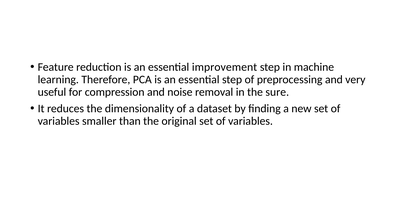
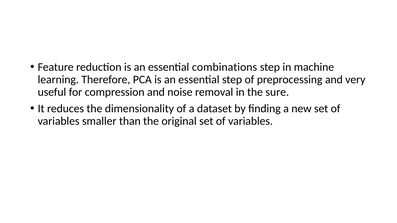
improvement: improvement -> combinations
